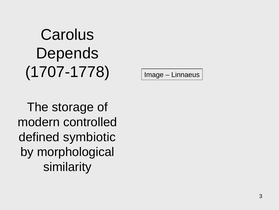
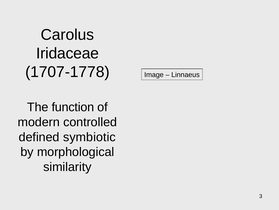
Depends: Depends -> Iridaceae
storage: storage -> function
